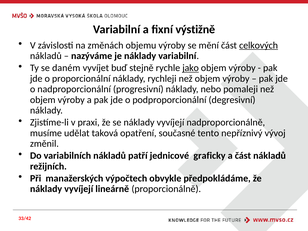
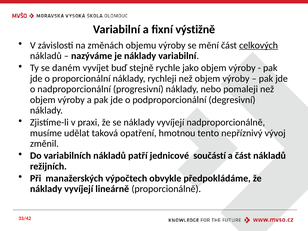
jako underline: present -> none
současné: současné -> hmotnou
graficky: graficky -> součástí
